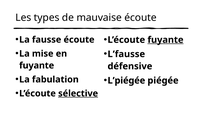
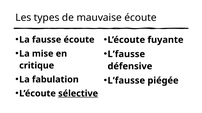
fuyante at (165, 40) underline: present -> none
fuyante at (37, 66): fuyante -> critique
L’piégée at (126, 81): L’piégée -> L’fausse
